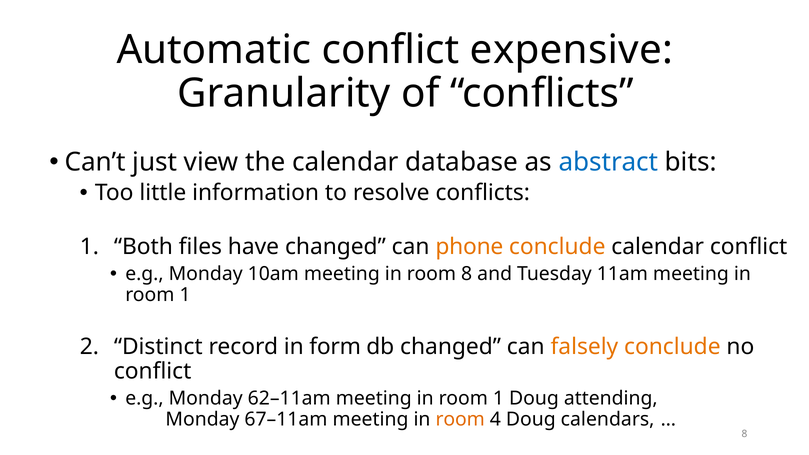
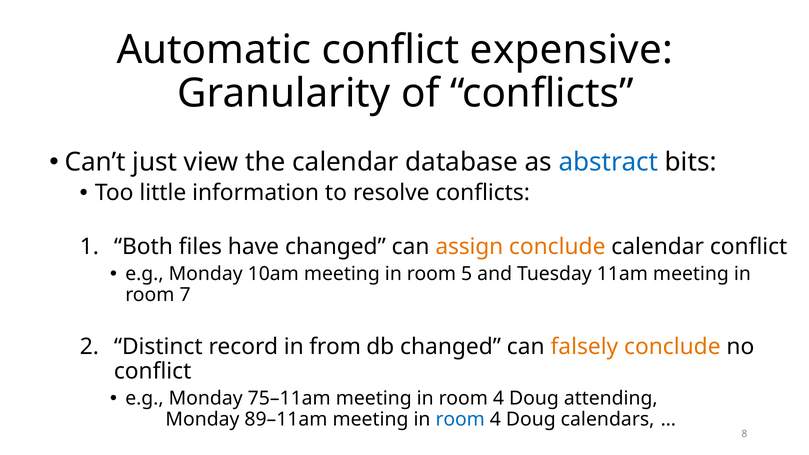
phone: phone -> assign
room 8: 8 -> 5
1 at (185, 295): 1 -> 7
form: form -> from
62–11am: 62–11am -> 75–11am
1 at (498, 399): 1 -> 4
67–11am: 67–11am -> 89–11am
room at (460, 419) colour: orange -> blue
